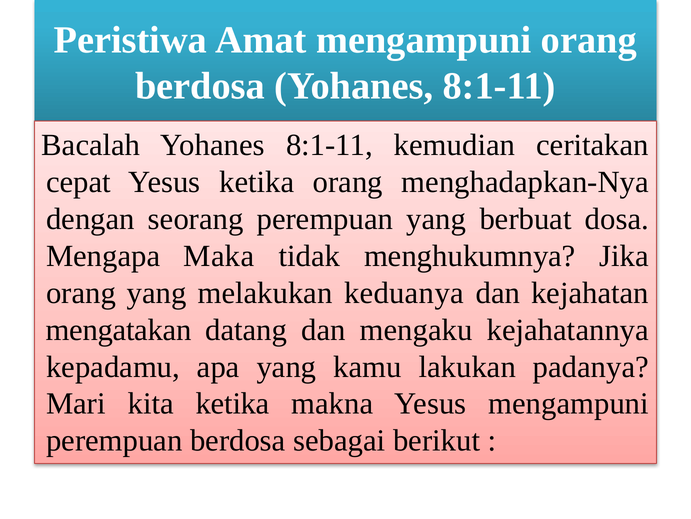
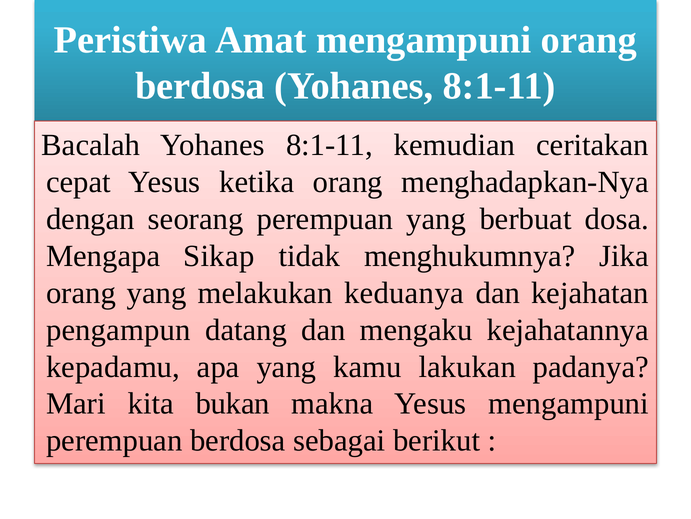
Maka: Maka -> Sikap
mengatakan: mengatakan -> pengampun
kita ketika: ketika -> bukan
